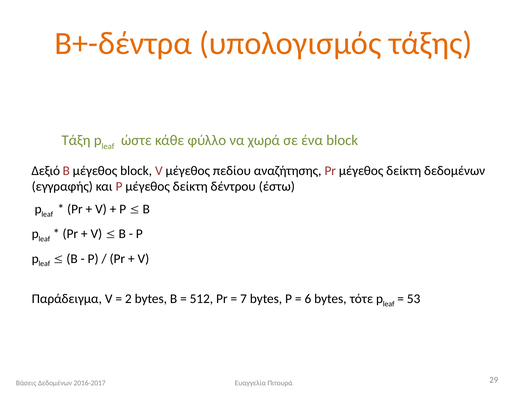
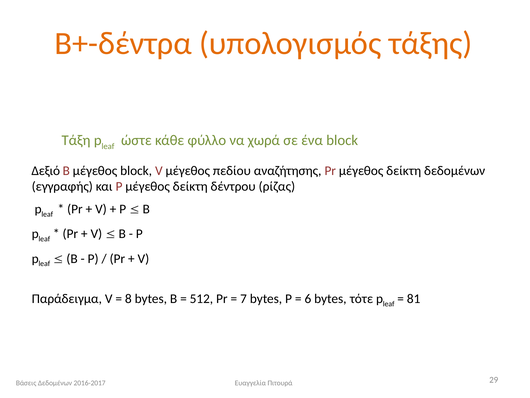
έστω: έστω -> ρίζας
2: 2 -> 8
53: 53 -> 81
